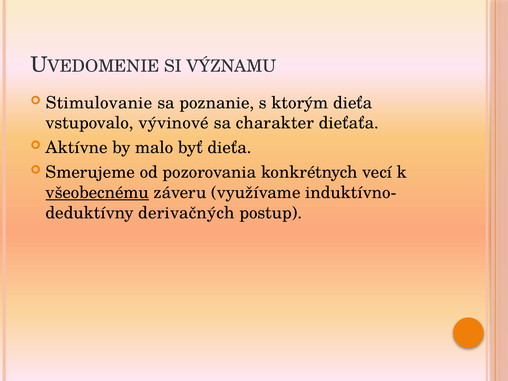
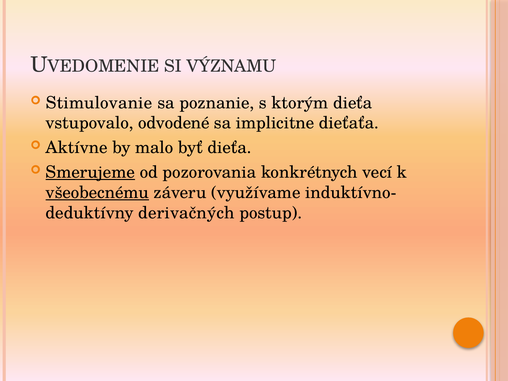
vývinové: vývinové -> odvodené
charakter: charakter -> implicitne
Smerujeme underline: none -> present
